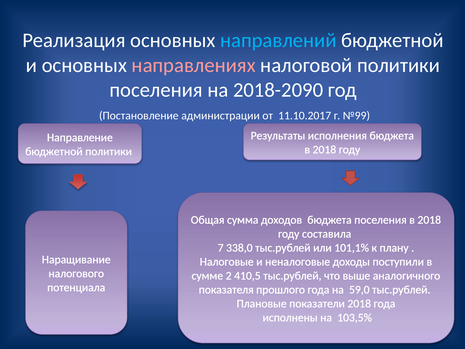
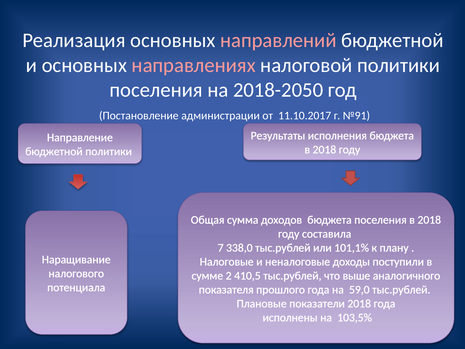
направлений colour: light blue -> pink
2018-2090: 2018-2090 -> 2018-2050
№99: №99 -> №91
